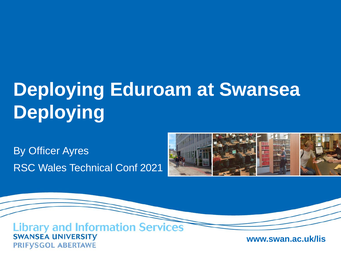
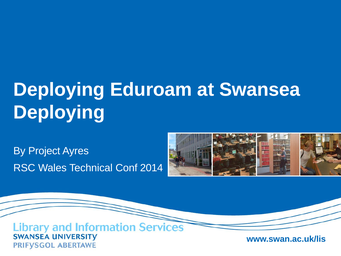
Officer: Officer -> Project
2021: 2021 -> 2014
